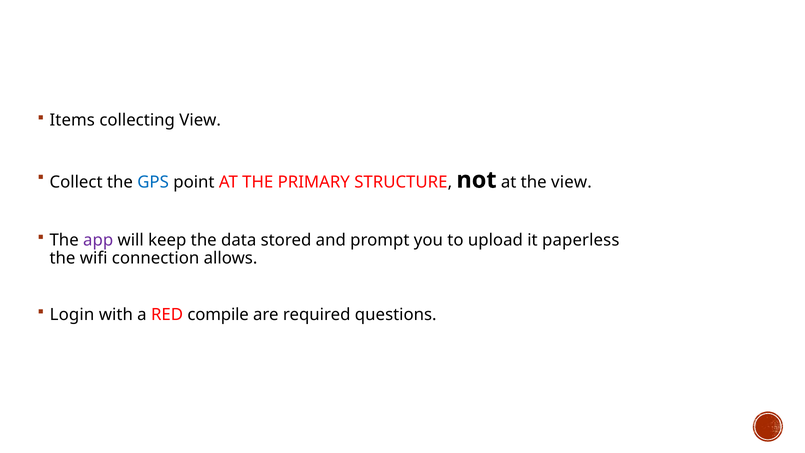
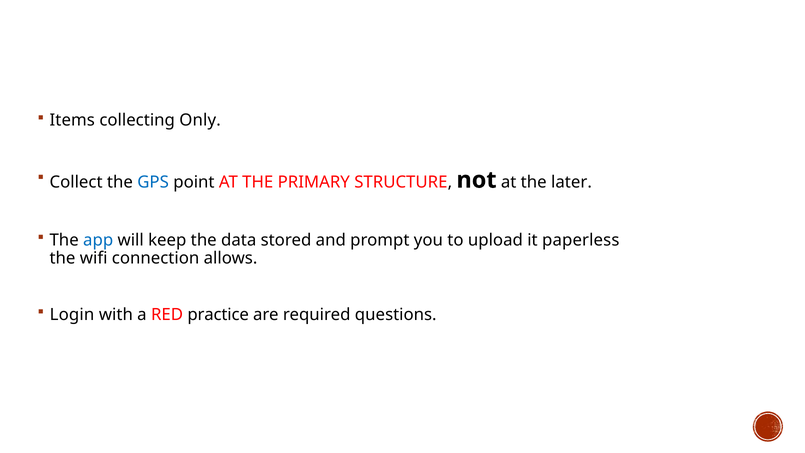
collecting View: View -> Only
the view: view -> later
app colour: purple -> blue
compile: compile -> practice
